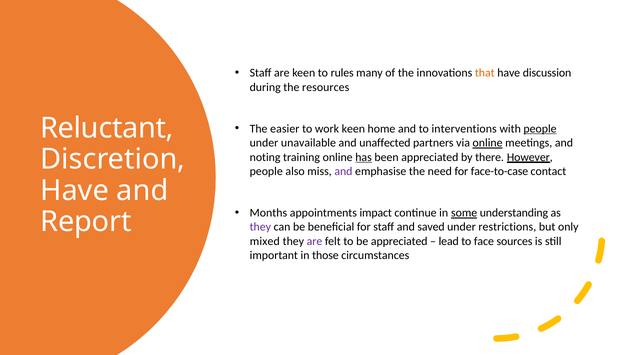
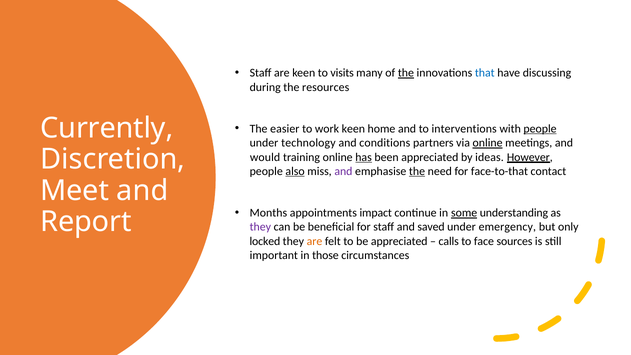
rules: rules -> visits
the at (406, 73) underline: none -> present
that colour: orange -> blue
discussion: discussion -> discussing
Reluctant: Reluctant -> Currently
unavailable: unavailable -> technology
unaffected: unaffected -> conditions
noting: noting -> would
there: there -> ideas
also underline: none -> present
the at (417, 171) underline: none -> present
face-to-case: face-to-case -> face-to-that
Have at (75, 191): Have -> Meet
restrictions: restrictions -> emergency
mixed: mixed -> locked
are at (315, 241) colour: purple -> orange
lead: lead -> calls
